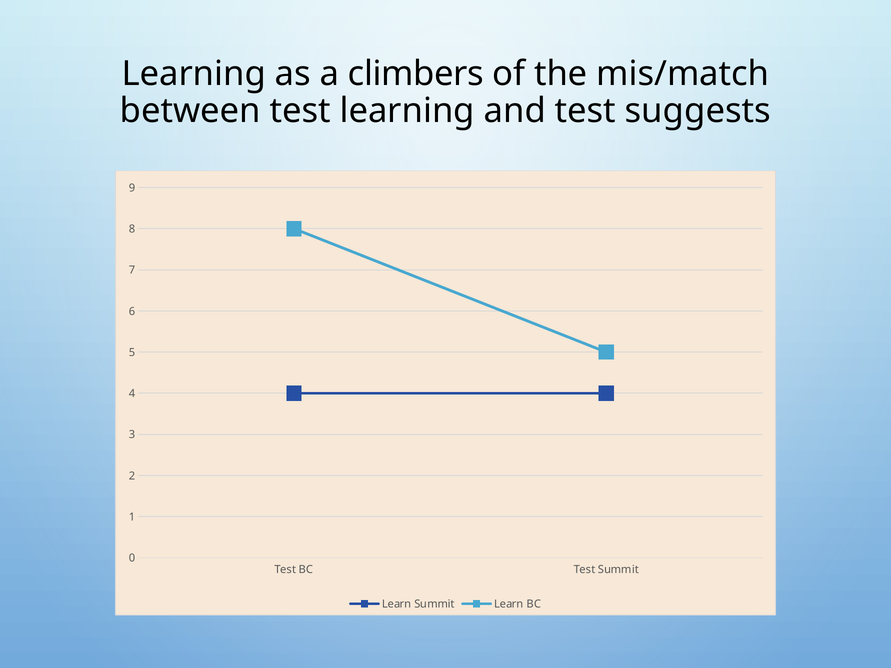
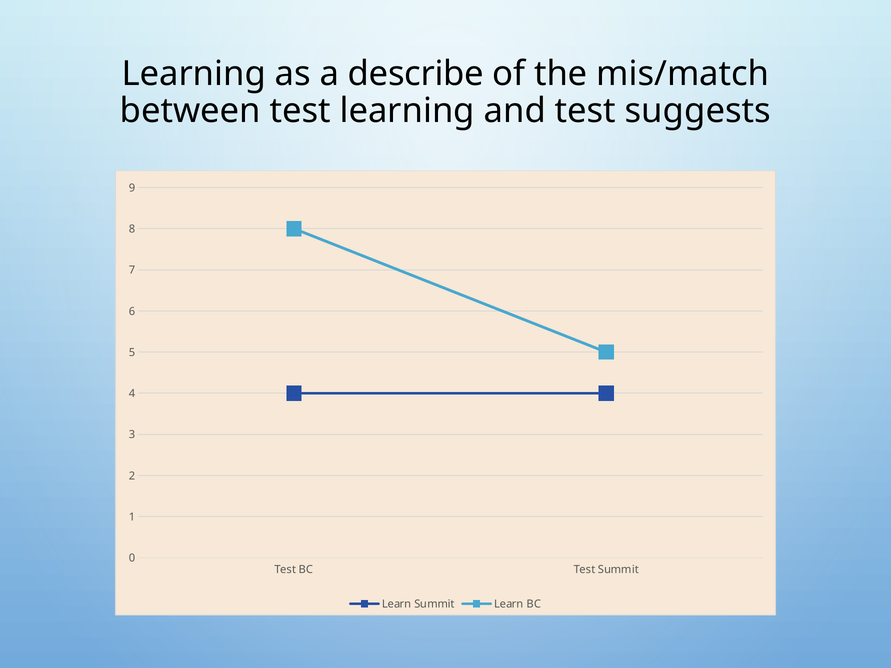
climbers: climbers -> describe
